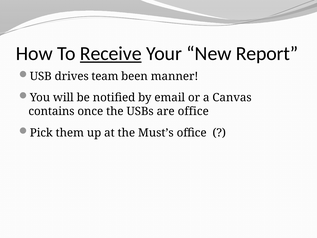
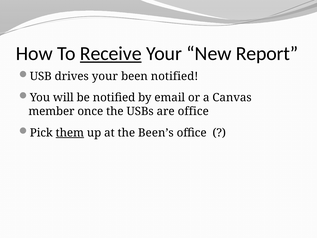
drives team: team -> your
been manner: manner -> notified
contains: contains -> member
them underline: none -> present
Must’s: Must’s -> Been’s
